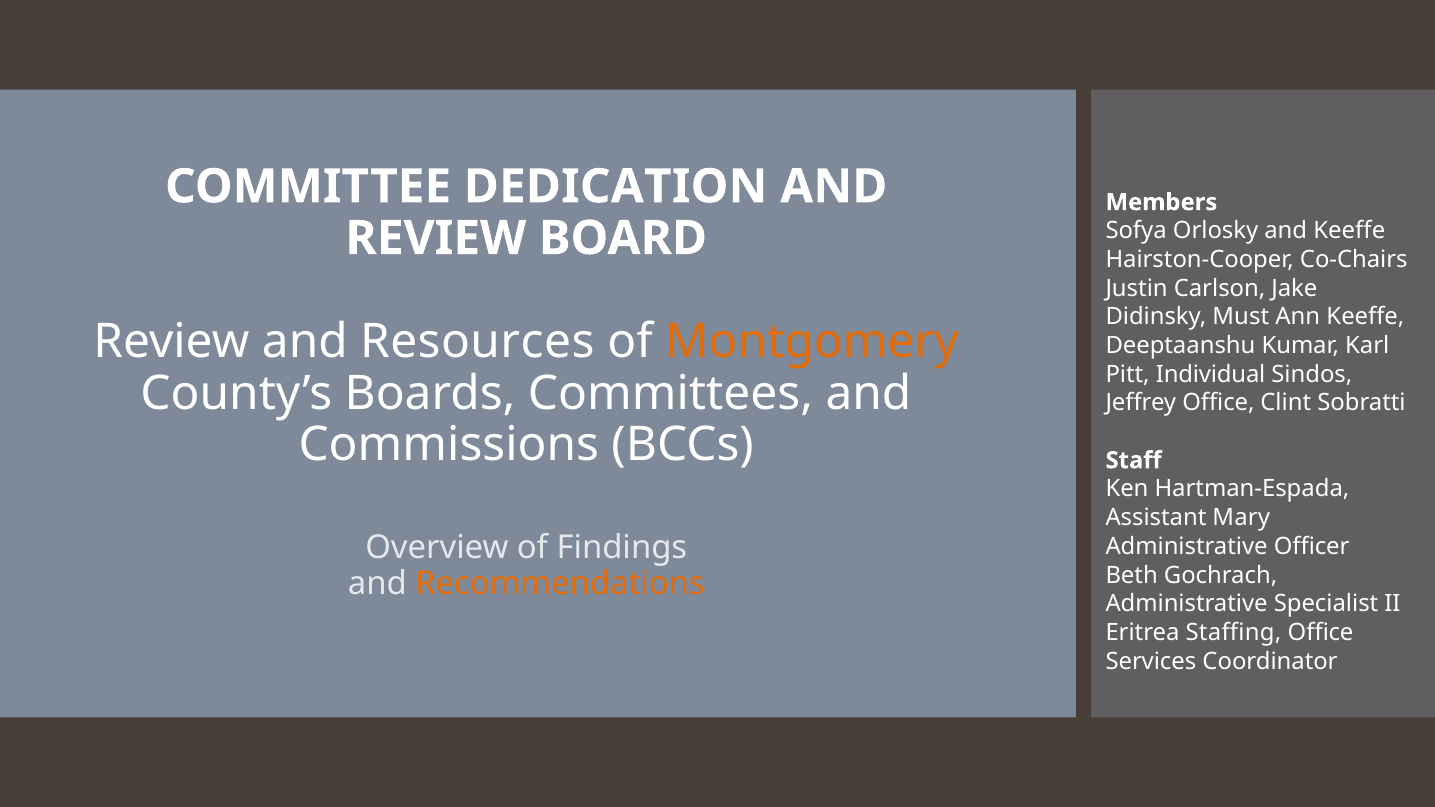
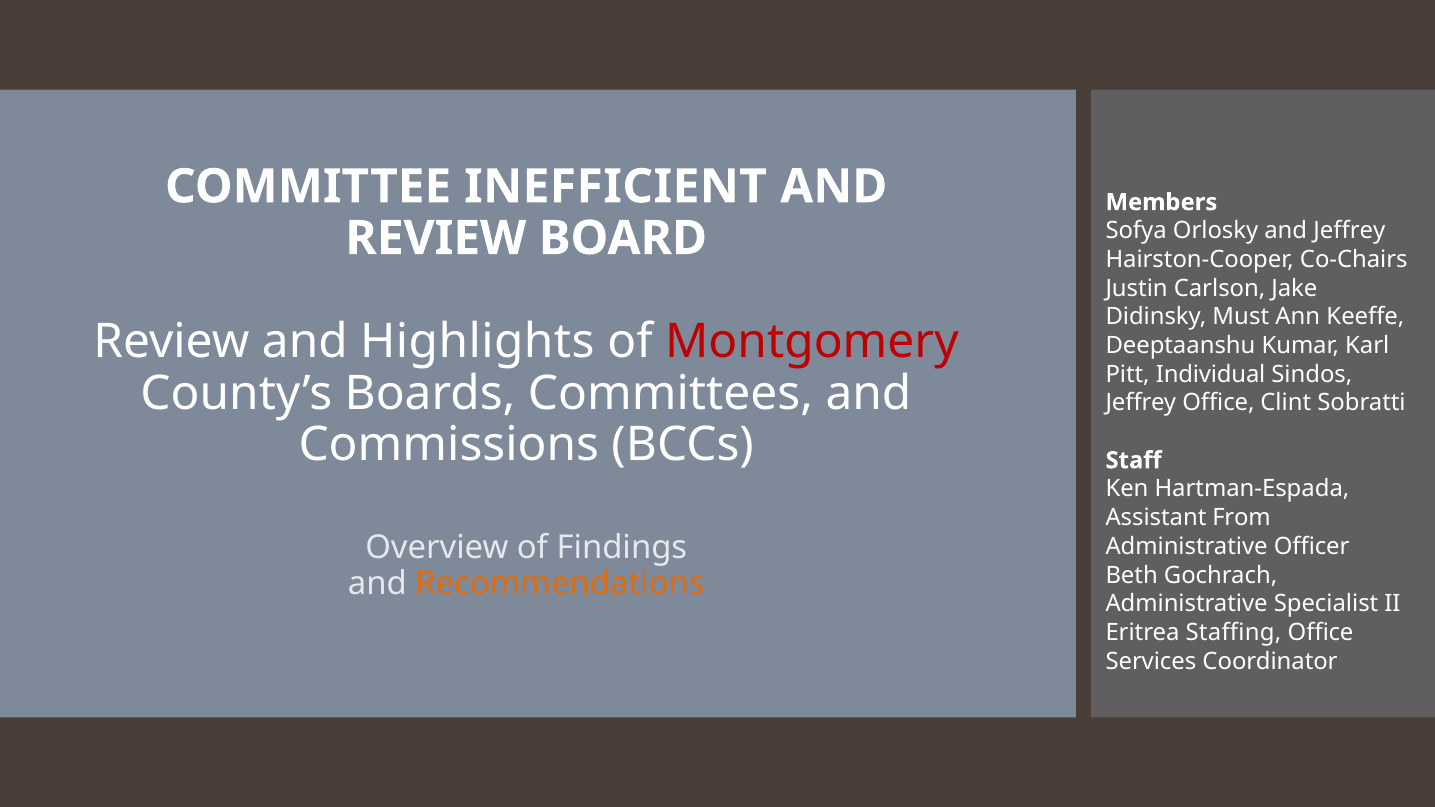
DEDICATION: DEDICATION -> INEFFICIENT
and Keeffe: Keeffe -> Jeffrey
Resources: Resources -> Highlights
Montgomery colour: orange -> red
Mary: Mary -> From
